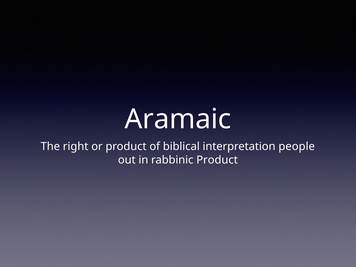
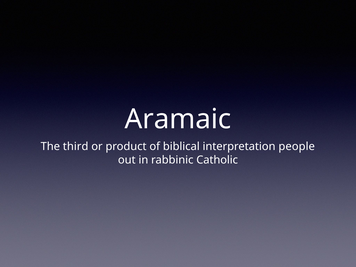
right: right -> third
rabbinic Product: Product -> Catholic
